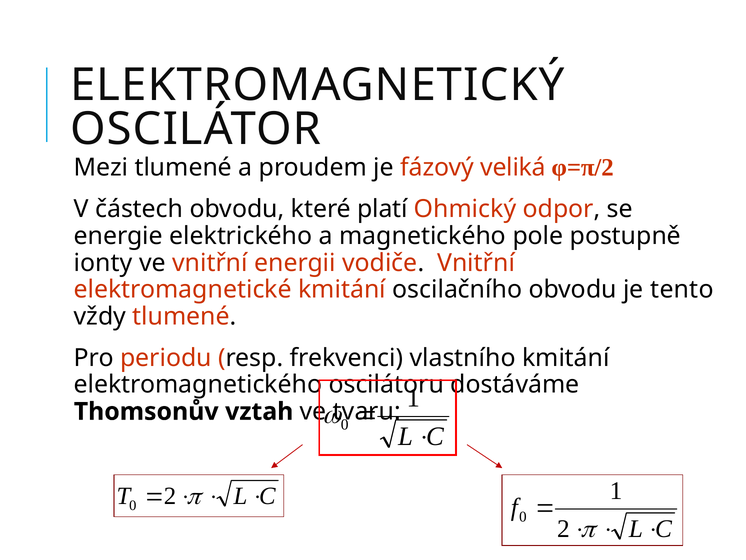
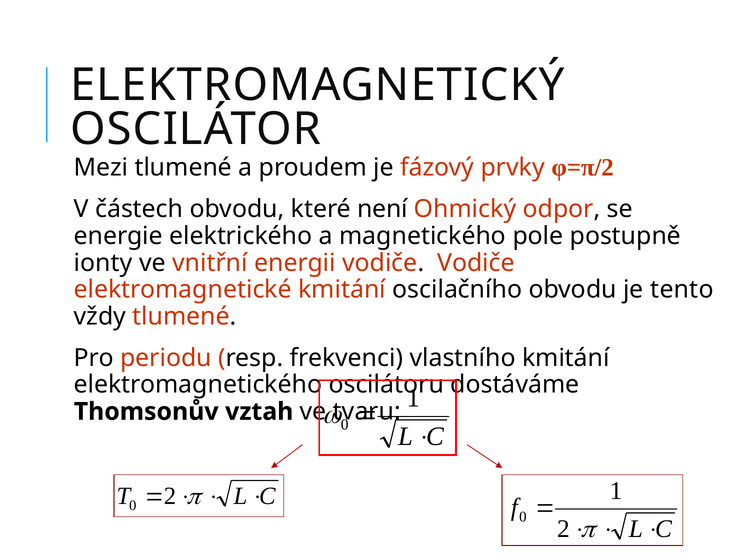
veliká: veliká -> prvky
platí: platí -> není
vodiče Vnitřní: Vnitřní -> Vodiče
